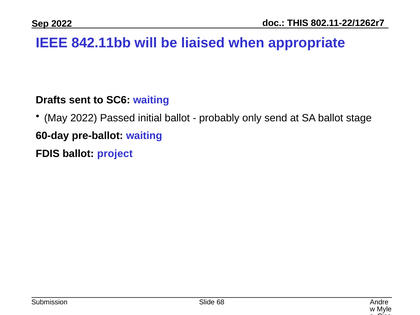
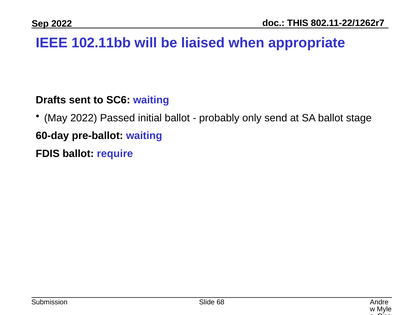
842.11bb: 842.11bb -> 102.11bb
project: project -> require
